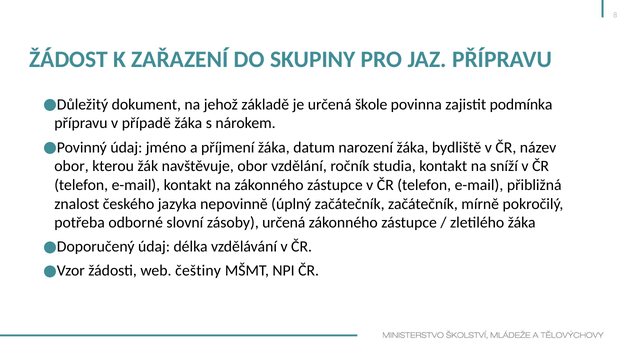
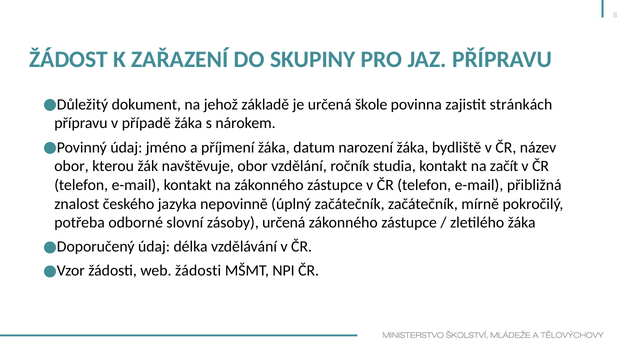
podmínka: podmínka -> stránkách
sníží: sníží -> začít
web češtiny: češtiny -> žádosti
